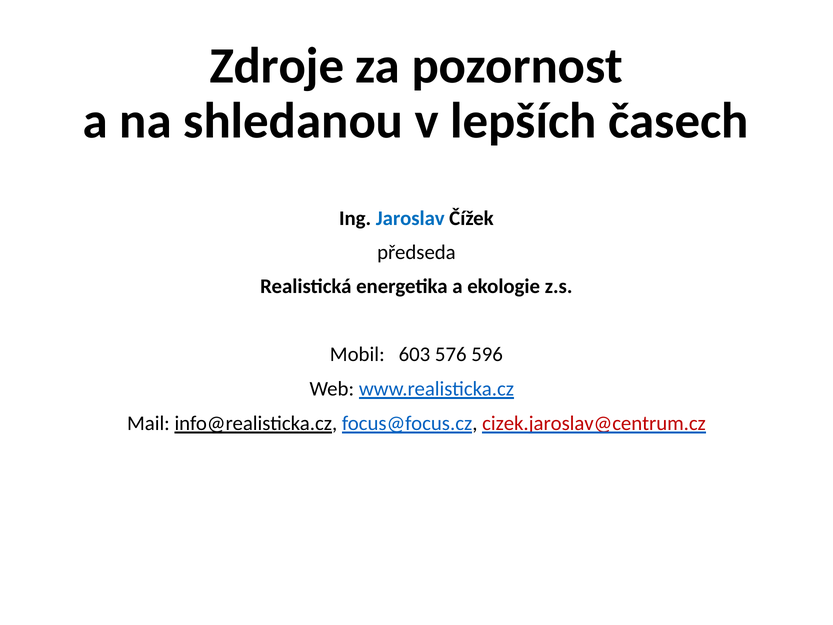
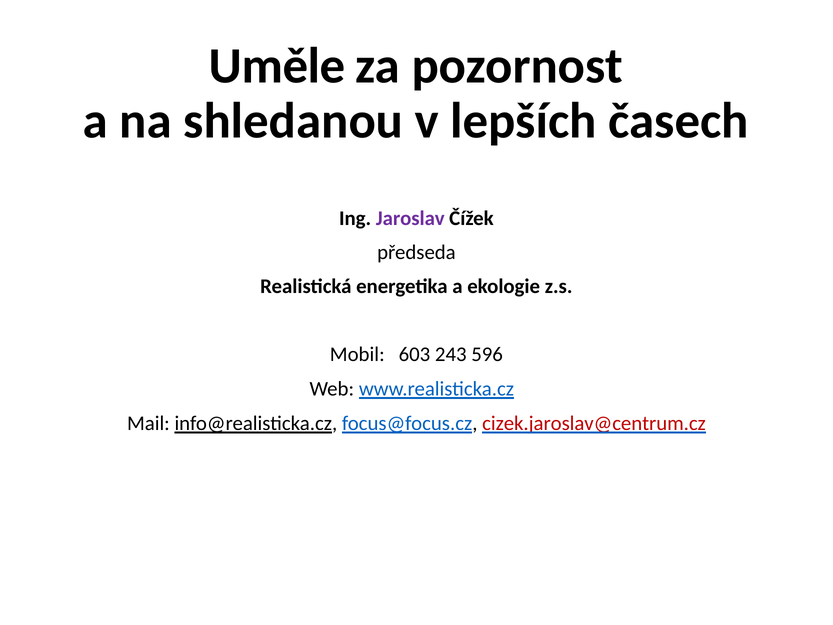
Zdroje: Zdroje -> Uměle
Jaroslav colour: blue -> purple
576: 576 -> 243
